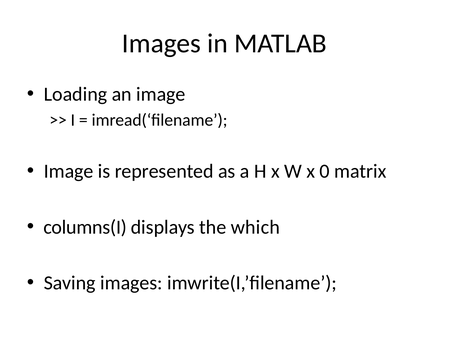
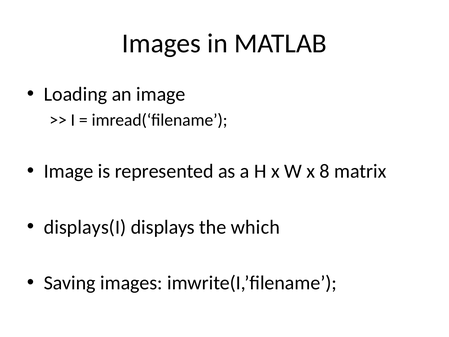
0: 0 -> 8
columns(I: columns(I -> displays(I
